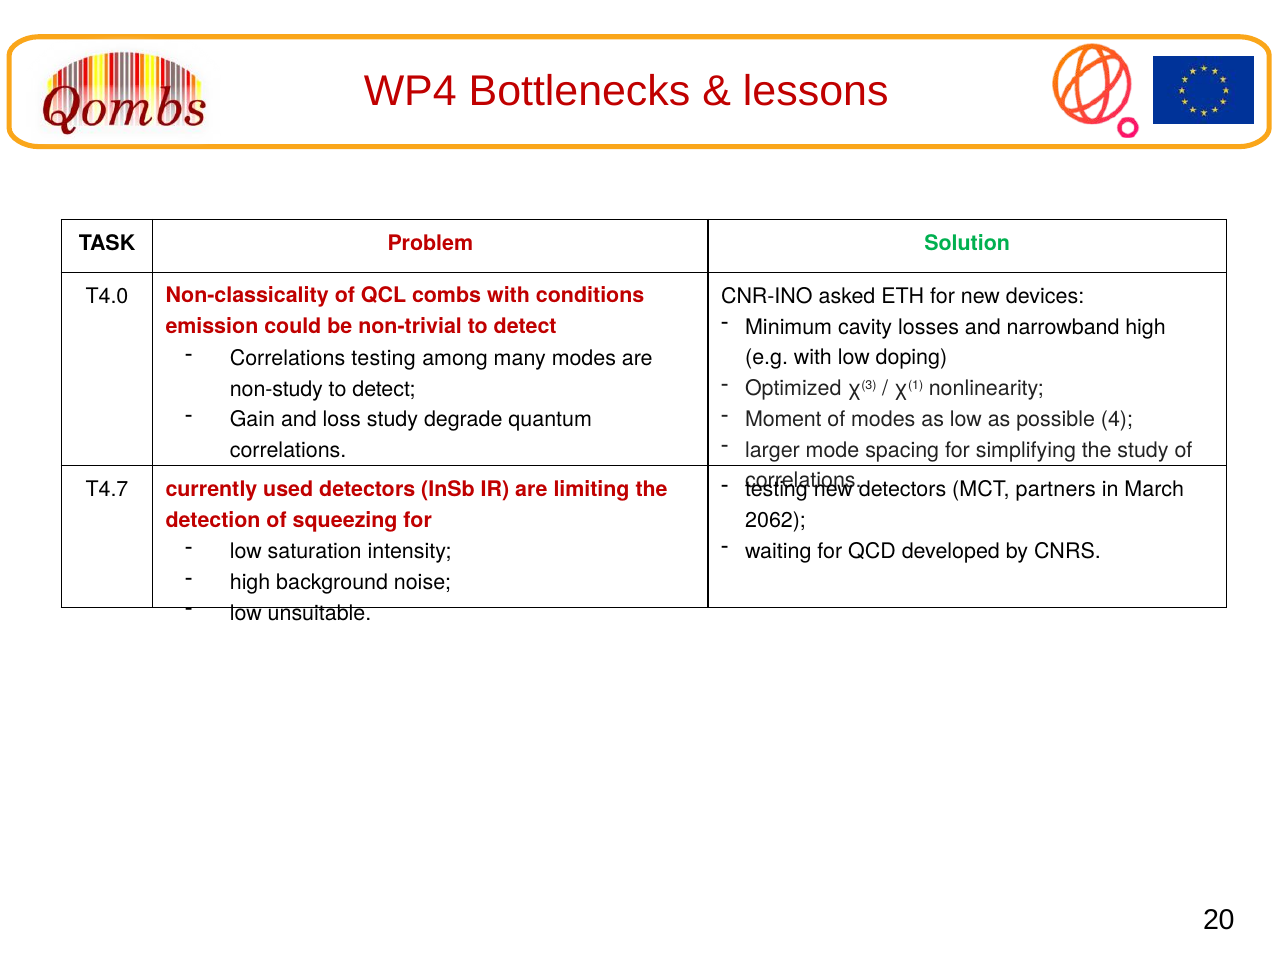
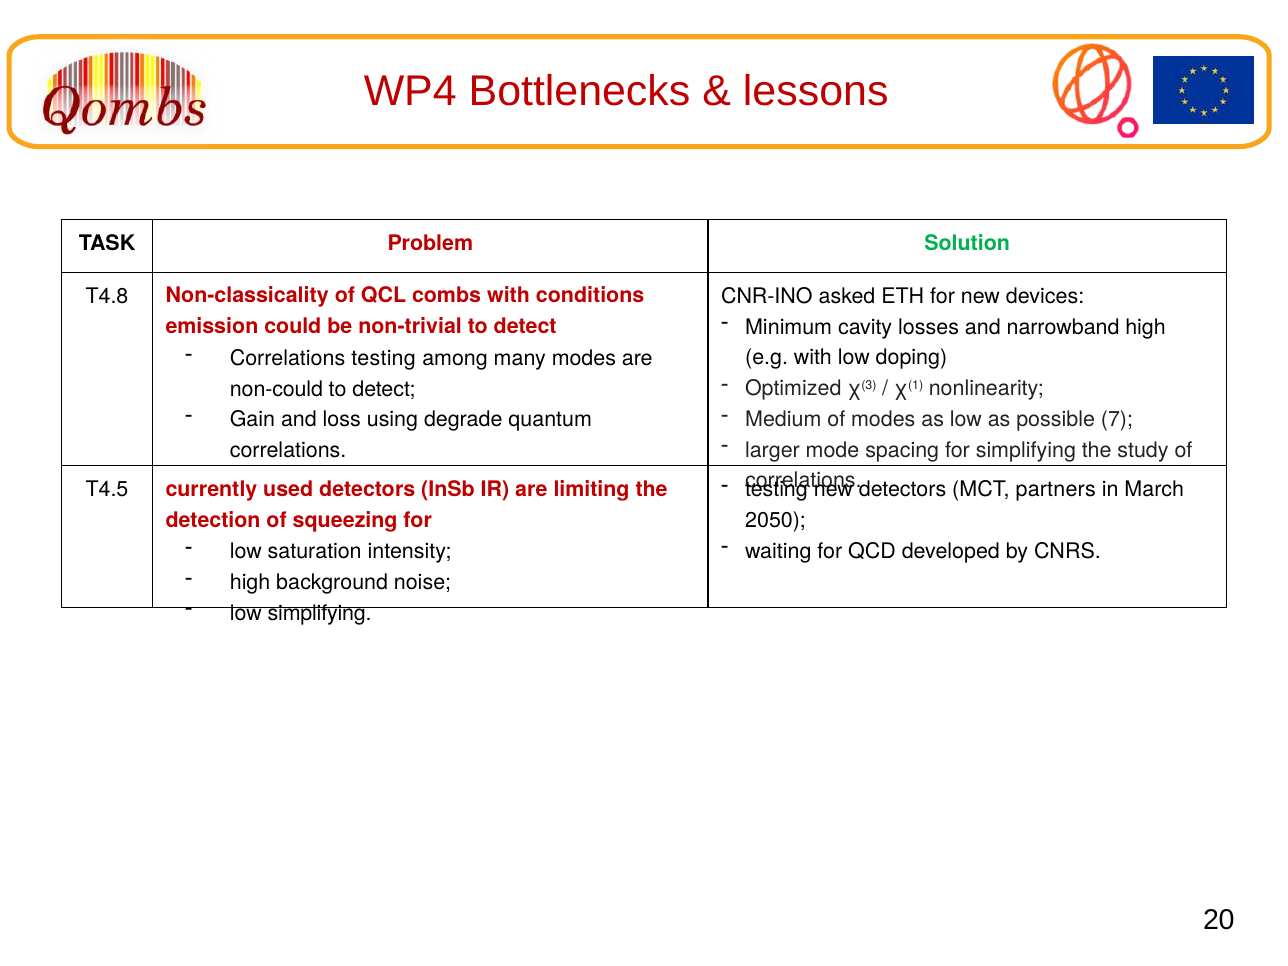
T4.0: T4.0 -> T4.8
non-study: non-study -> non-could
Moment: Moment -> Medium
4: 4 -> 7
loss study: study -> using
T4.7: T4.7 -> T4.5
2062: 2062 -> 2050
low unsuitable: unsuitable -> simplifying
